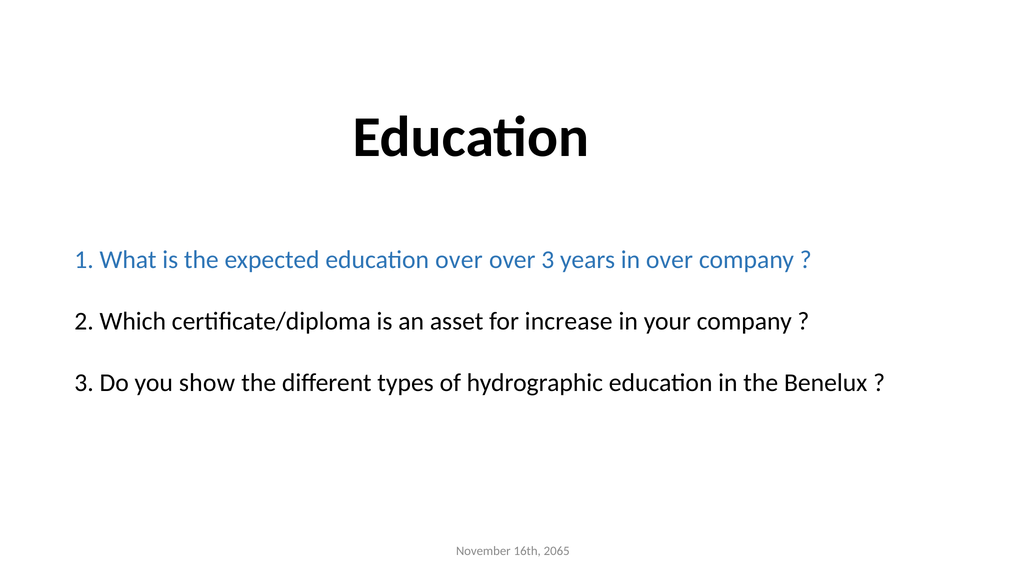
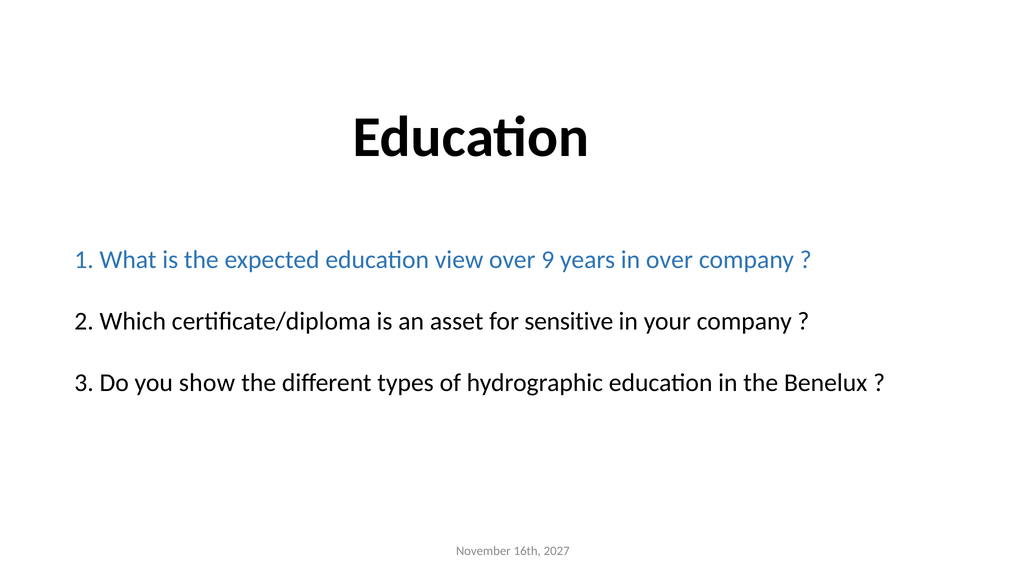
education over: over -> view
over 3: 3 -> 9
increase: increase -> sensitive
2065: 2065 -> 2027
